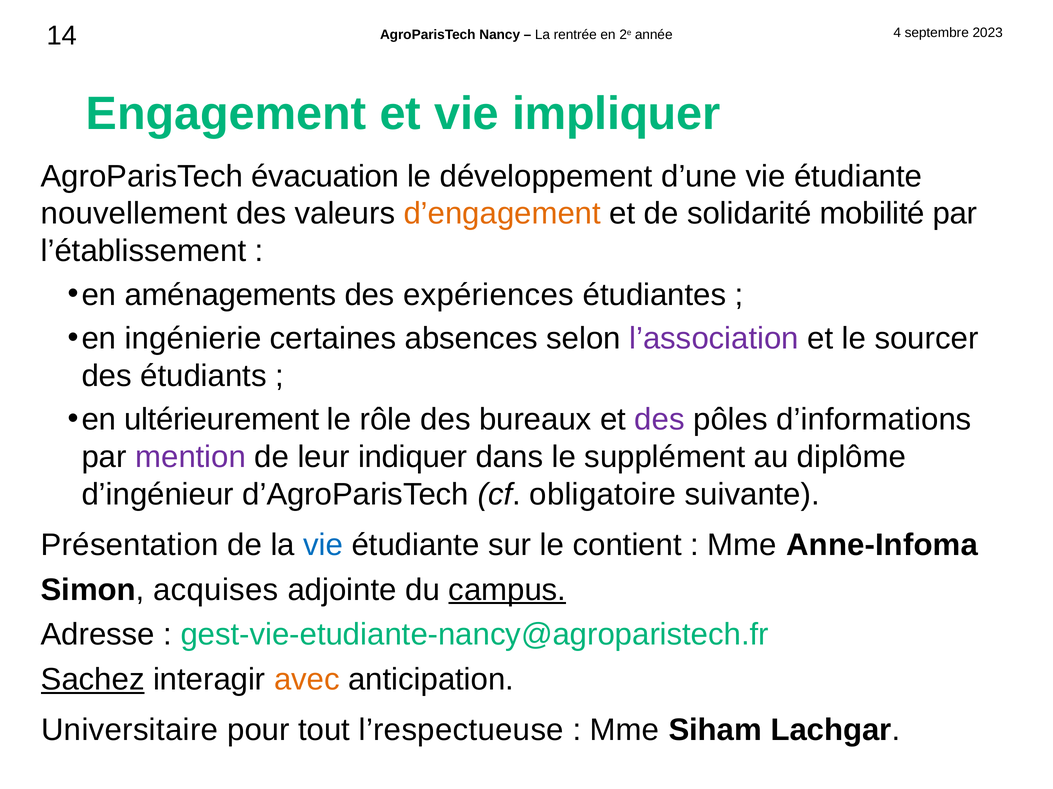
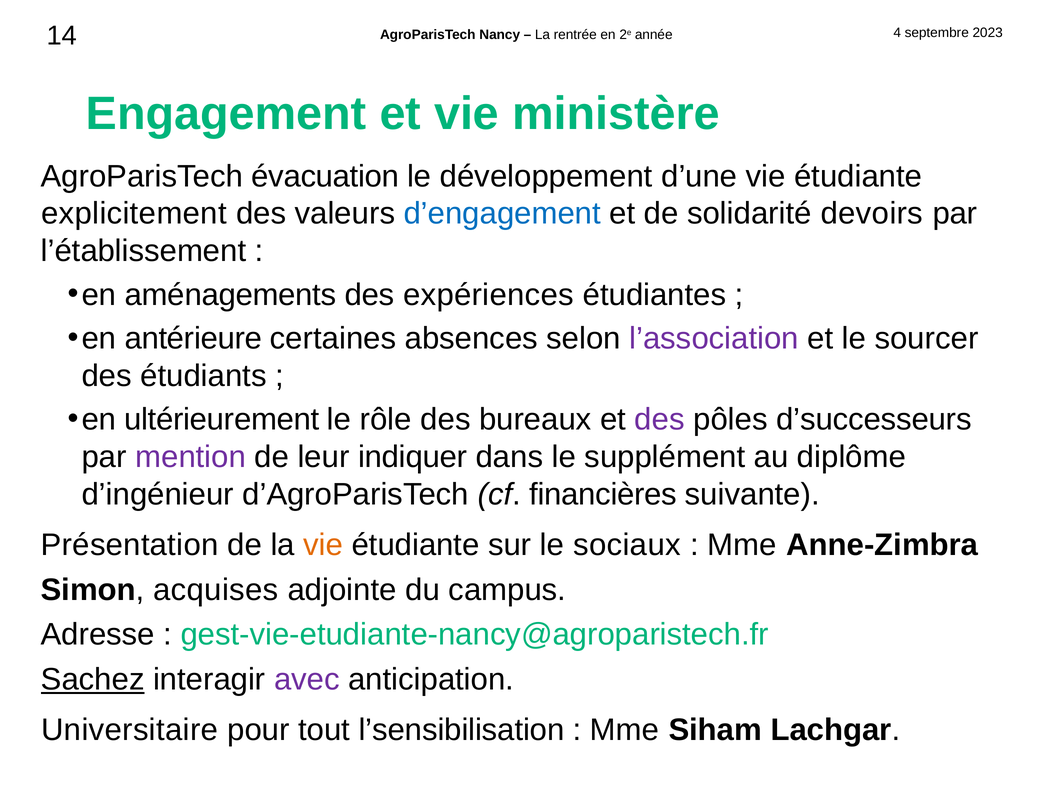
impliquer: impliquer -> ministère
nouvellement: nouvellement -> explicitement
d’engagement colour: orange -> blue
mobilité: mobilité -> devoirs
ingénierie: ingénierie -> antérieure
d’informations: d’informations -> d’successeurs
obligatoire: obligatoire -> financières
vie at (323, 545) colour: blue -> orange
contient: contient -> sociaux
Anne-Infoma: Anne-Infoma -> Anne-Zimbra
campus underline: present -> none
avec colour: orange -> purple
l’respectueuse: l’respectueuse -> l’sensibilisation
